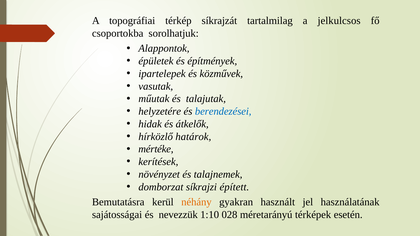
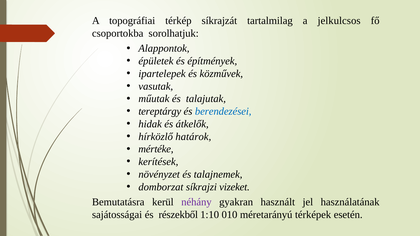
helyzetére: helyzetére -> tereptárgy
épített: épített -> vizeket
néhány colour: orange -> purple
nevezzük: nevezzük -> részekből
028: 028 -> 010
